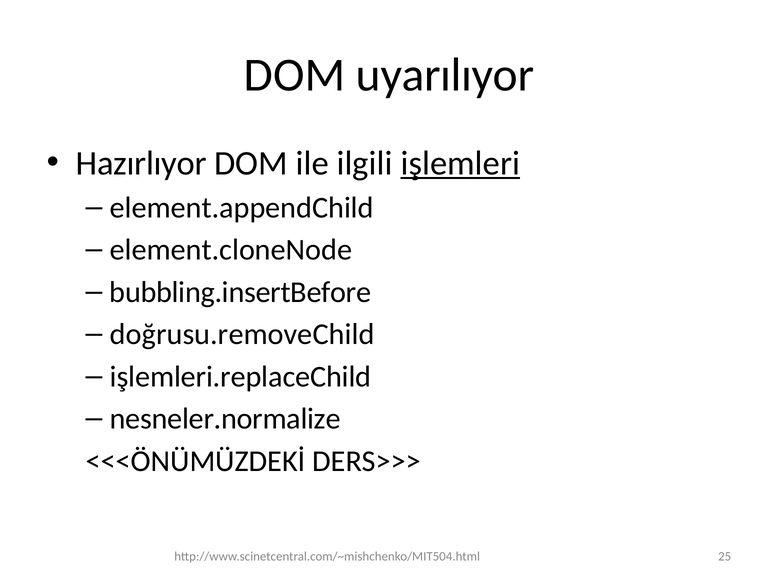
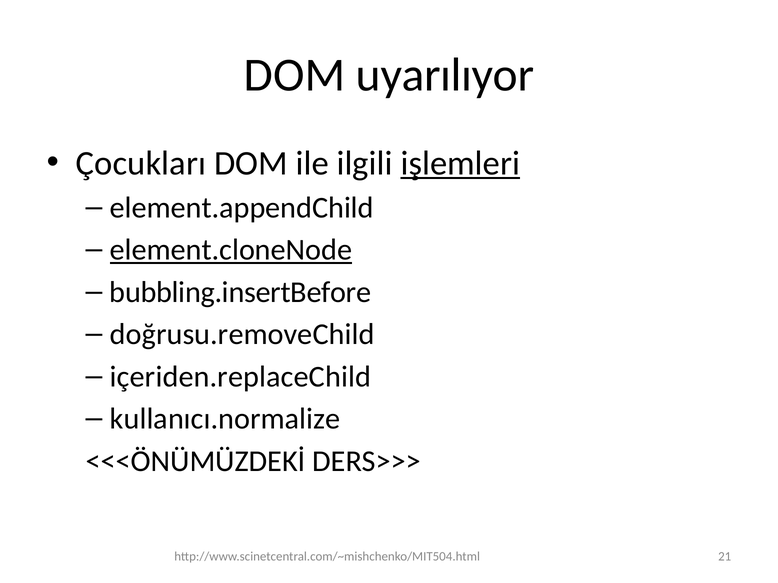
Hazırlıyor: Hazırlıyor -> Çocukları
element.cloneNode underline: none -> present
işlemleri.replaceChild: işlemleri.replaceChild -> içeriden.replaceChild
nesneler.normalize: nesneler.normalize -> kullanıcı.normalize
25: 25 -> 21
